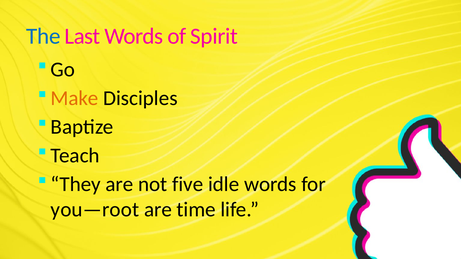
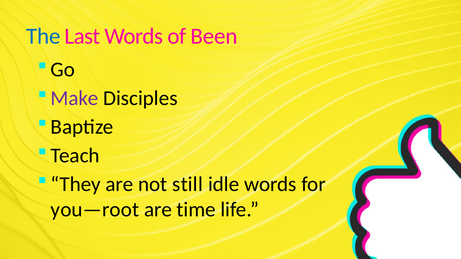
Spirit: Spirit -> Been
Make colour: orange -> purple
five: five -> still
